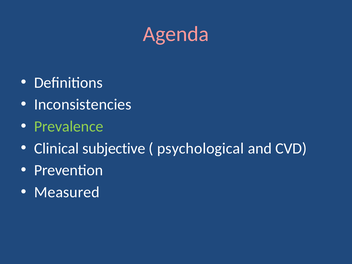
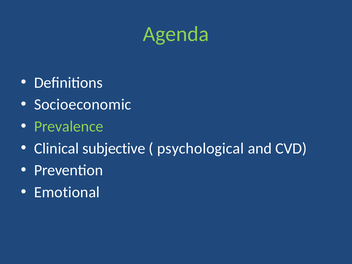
Agenda colour: pink -> light green
Inconsistencies: Inconsistencies -> Socioeconomic
Measured: Measured -> Emotional
